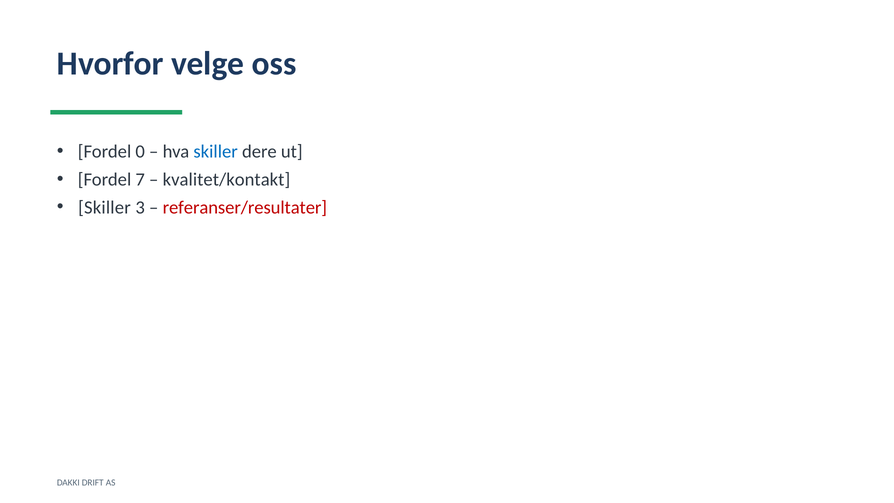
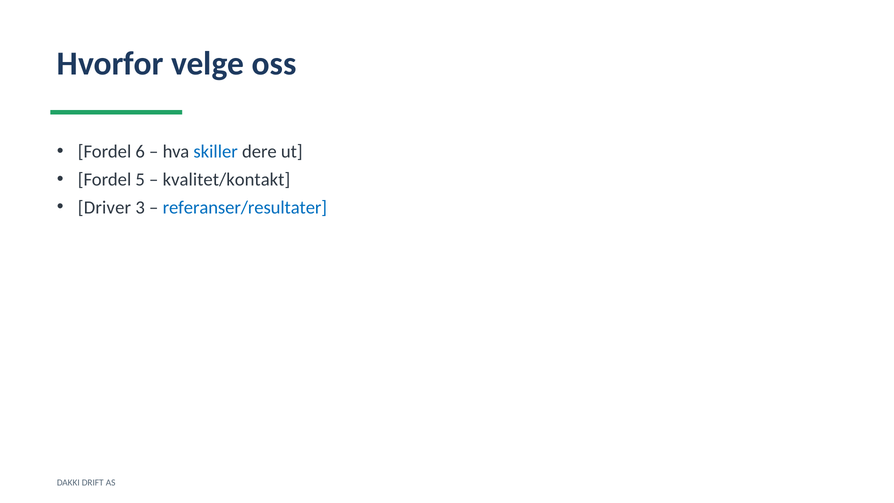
0: 0 -> 6
7: 7 -> 5
Skiller at (104, 207): Skiller -> Driver
referanser/resultater colour: red -> blue
